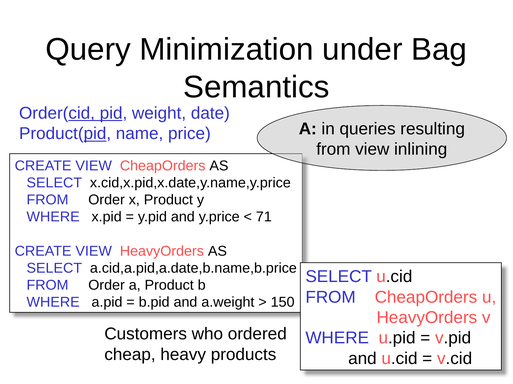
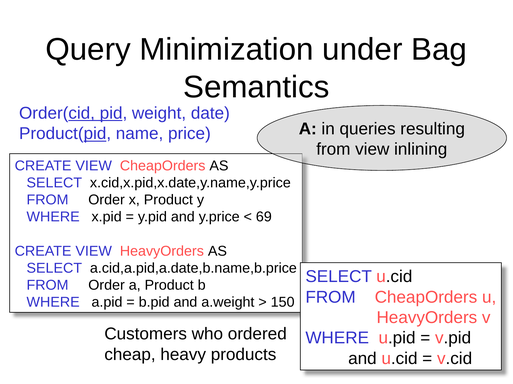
71: 71 -> 69
